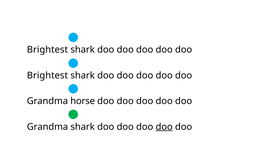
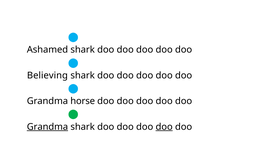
Brightest at (47, 50): Brightest -> Ashamed
Brightest at (47, 76): Brightest -> Believing
Grandma at (47, 127) underline: none -> present
